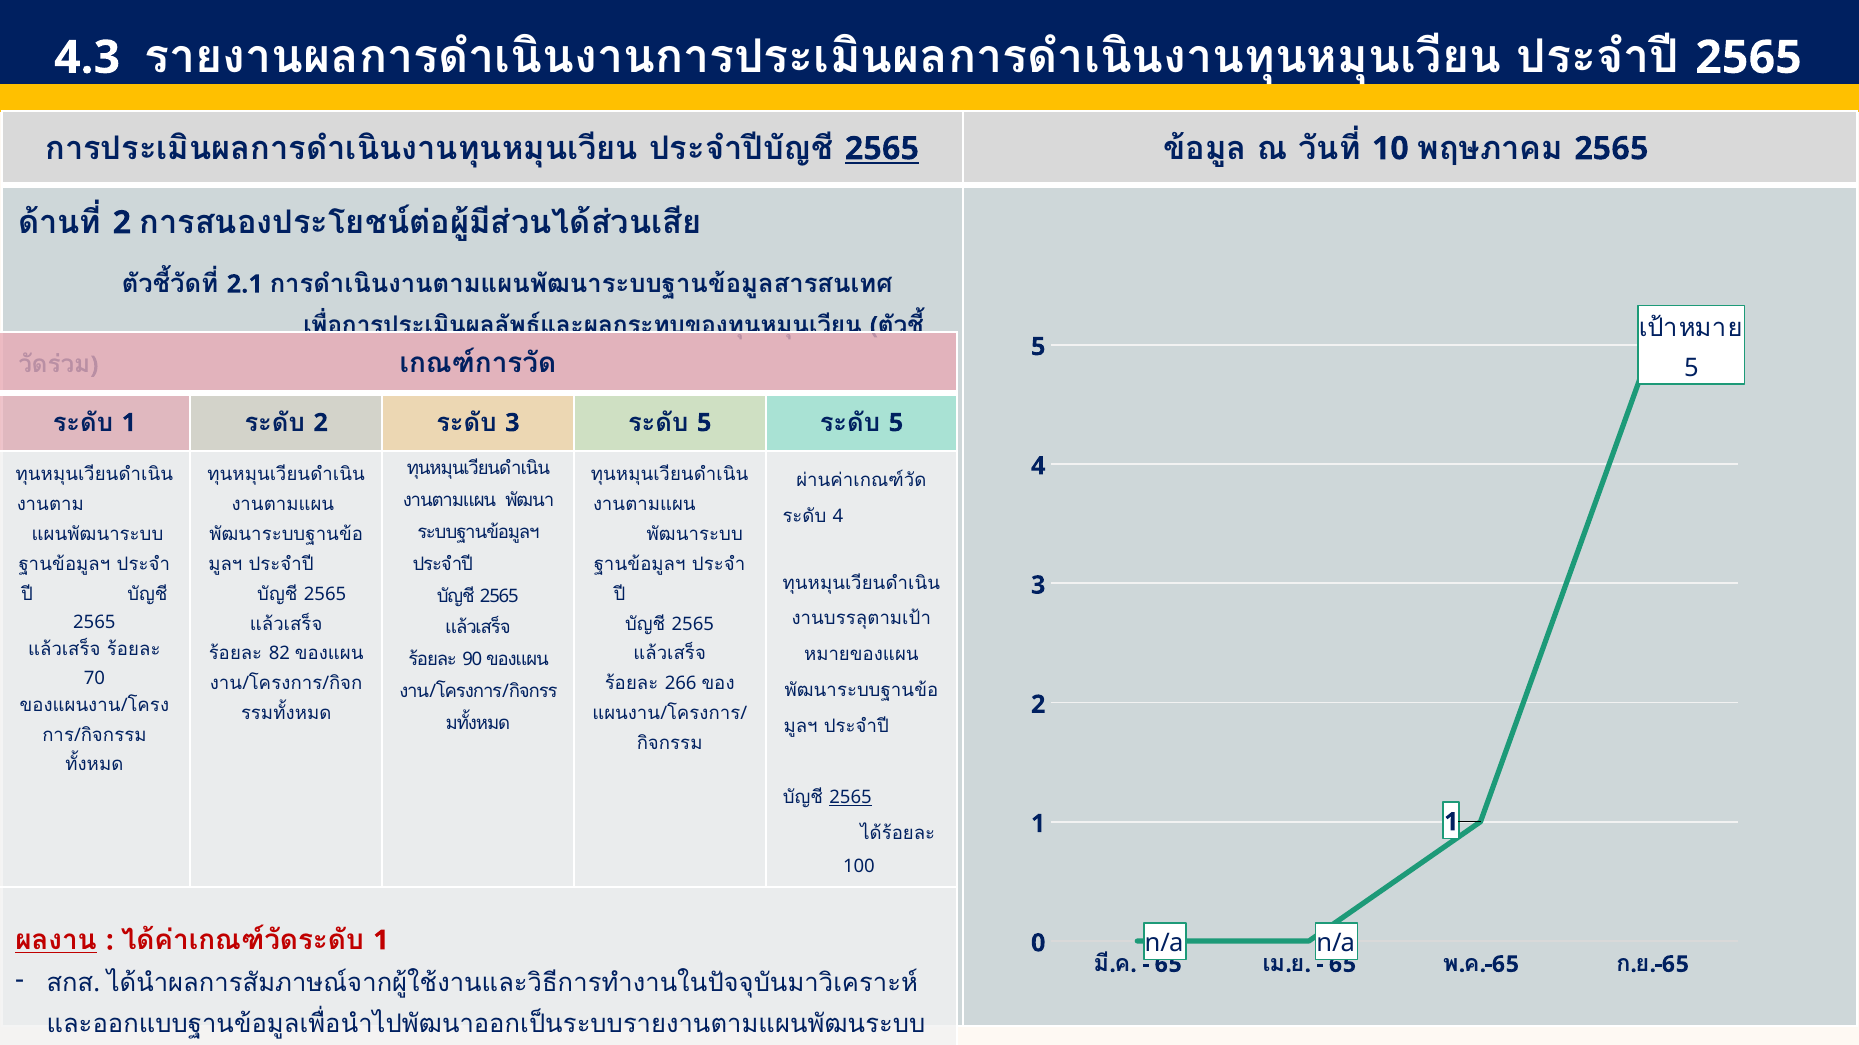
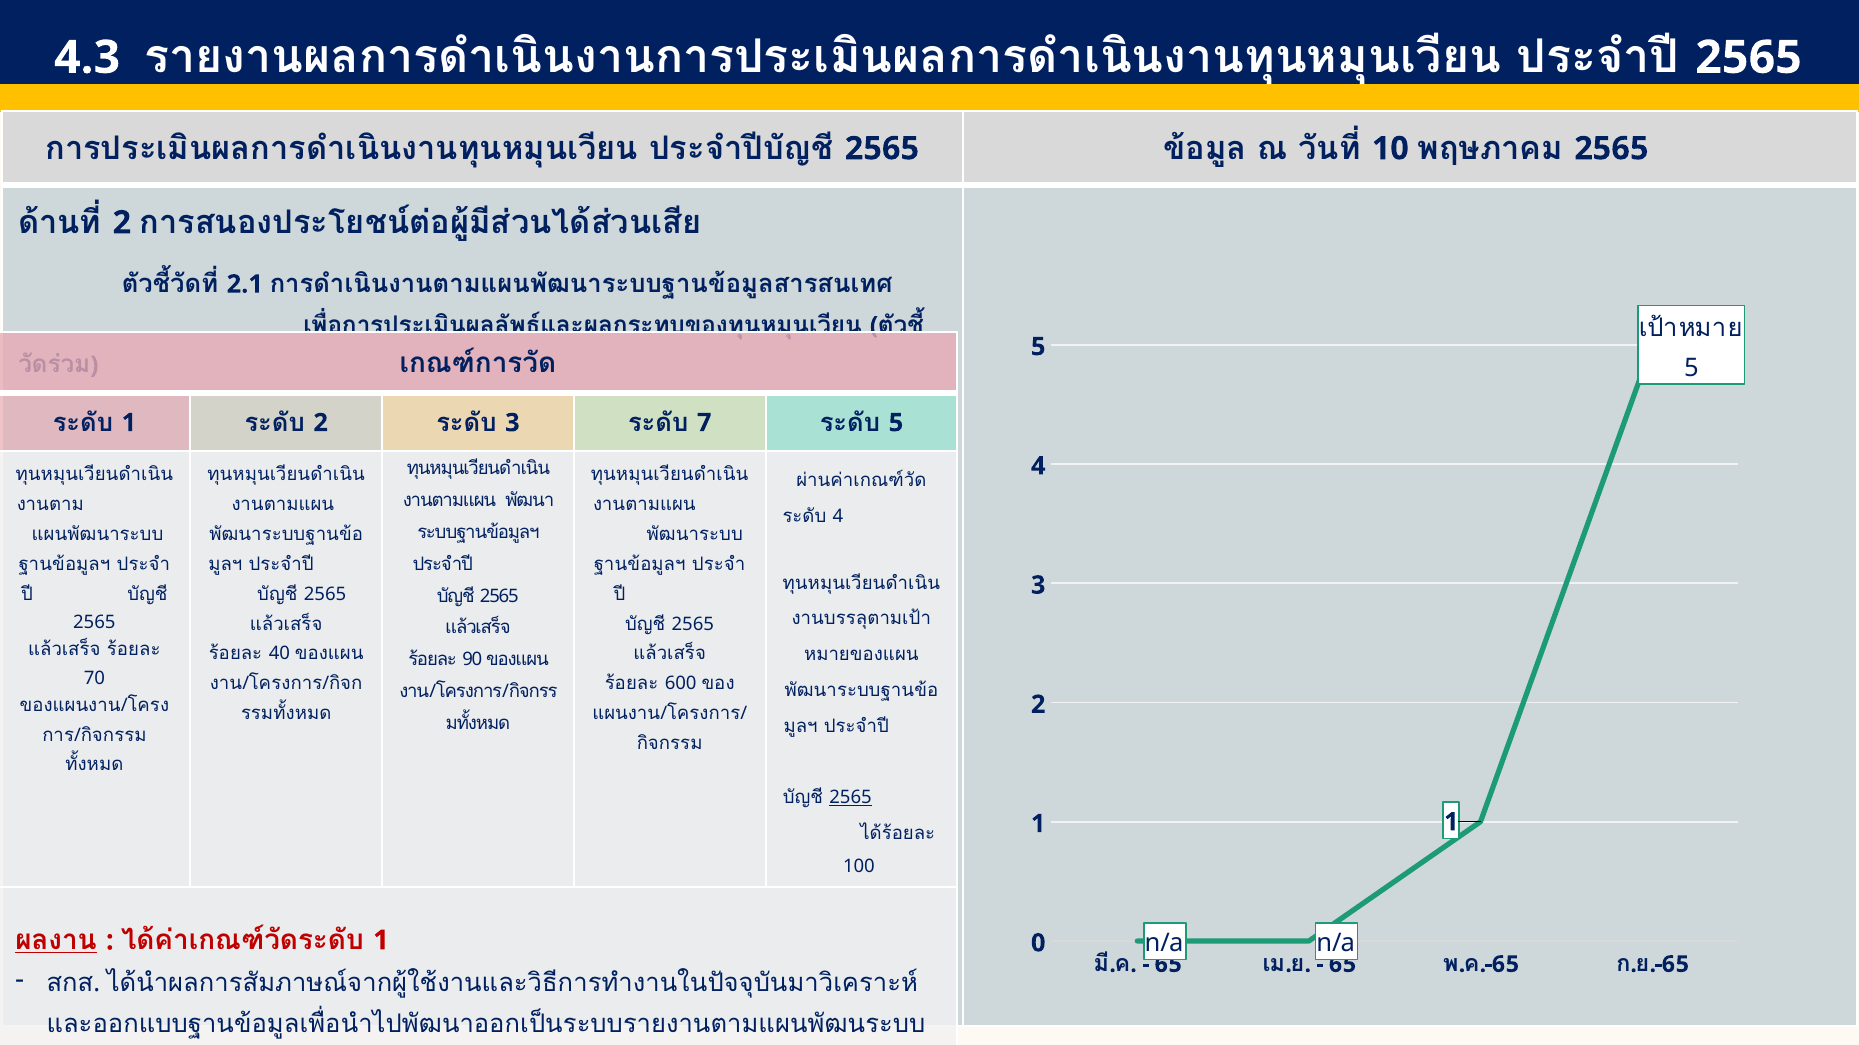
2565 at (882, 149) underline: present -> none
5 at (704, 423): 5 -> 7
82: 82 -> 40
266: 266 -> 600
